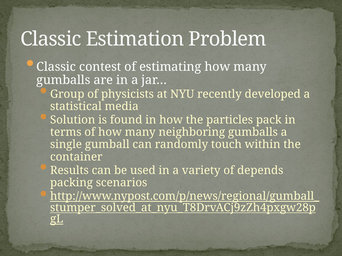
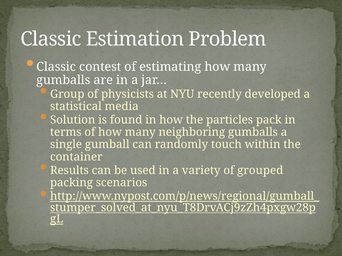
depends: depends -> grouped
